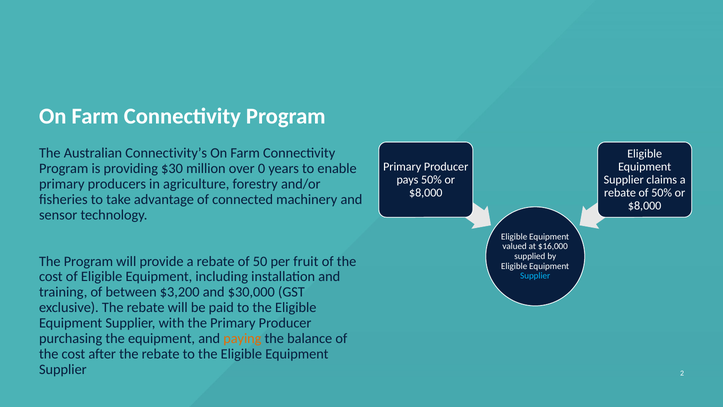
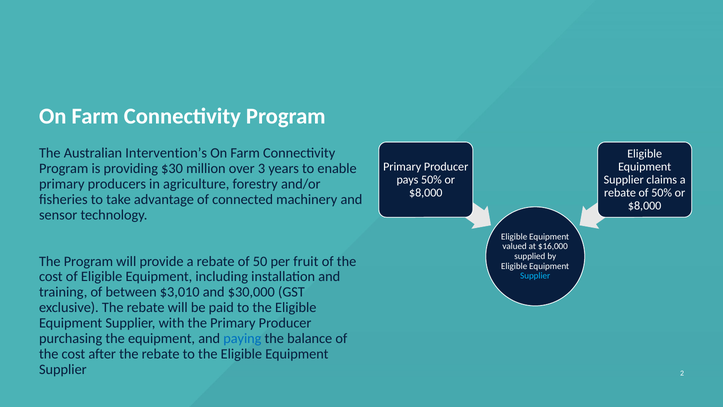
Connectivity’s: Connectivity’s -> Intervention’s
0: 0 -> 3
$3,200: $3,200 -> $3,010
paying colour: orange -> blue
